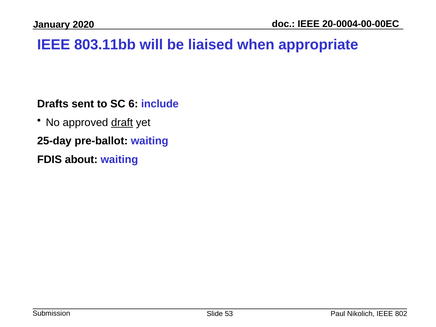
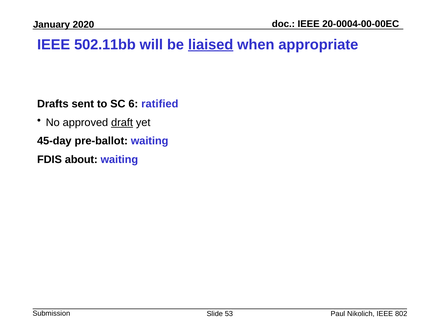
803.11bb: 803.11bb -> 502.11bb
liaised underline: none -> present
include: include -> ratified
25-day: 25-day -> 45-day
